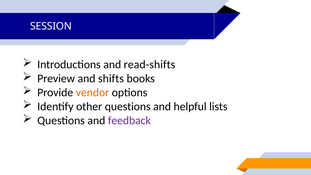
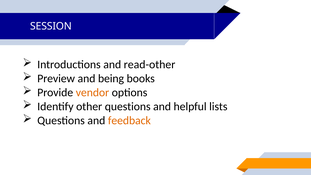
read-shifts: read-shifts -> read-other
shifts: shifts -> being
feedback colour: purple -> orange
